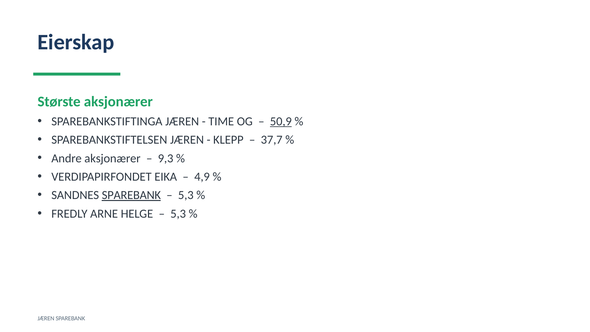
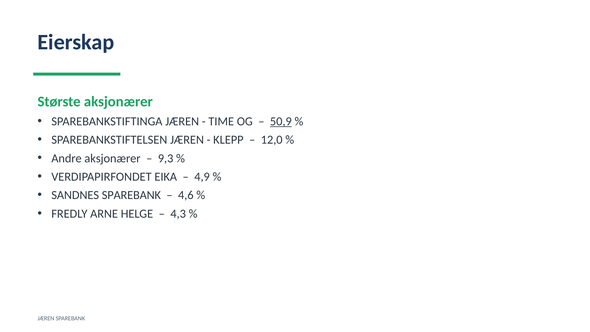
37,7: 37,7 -> 12,0
SPAREBANK at (131, 195) underline: present -> none
5,3 at (186, 195): 5,3 -> 4,6
5,3 at (178, 214): 5,3 -> 4,3
